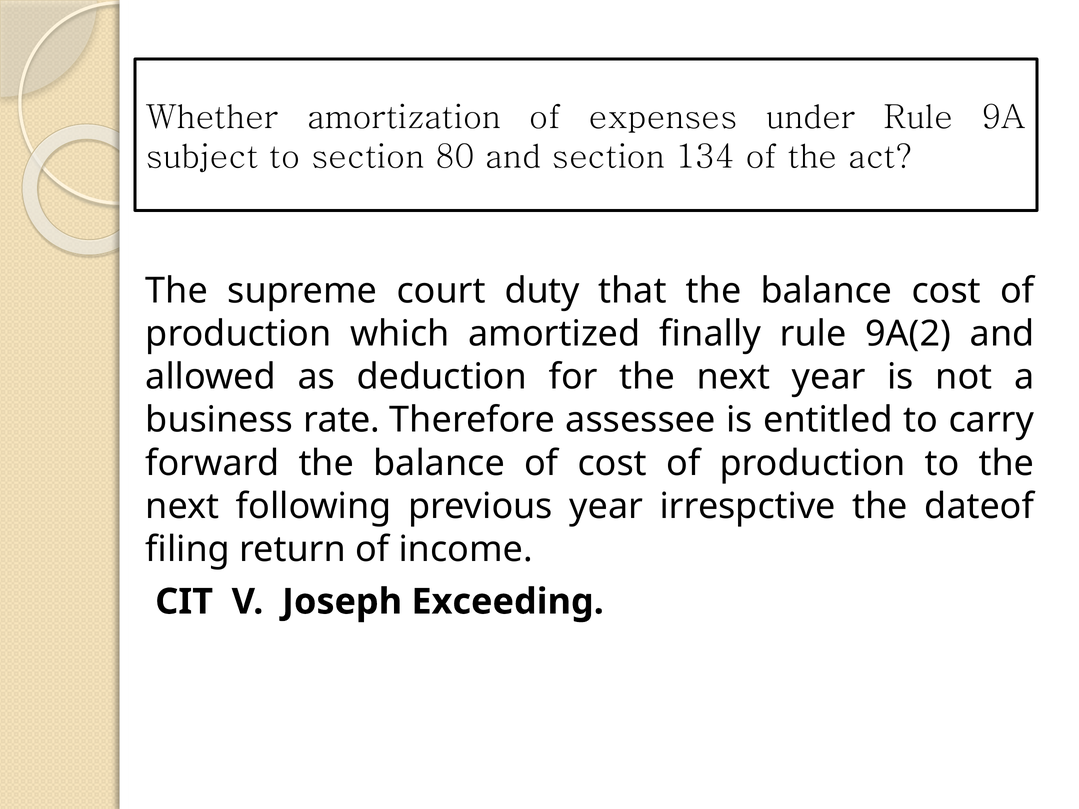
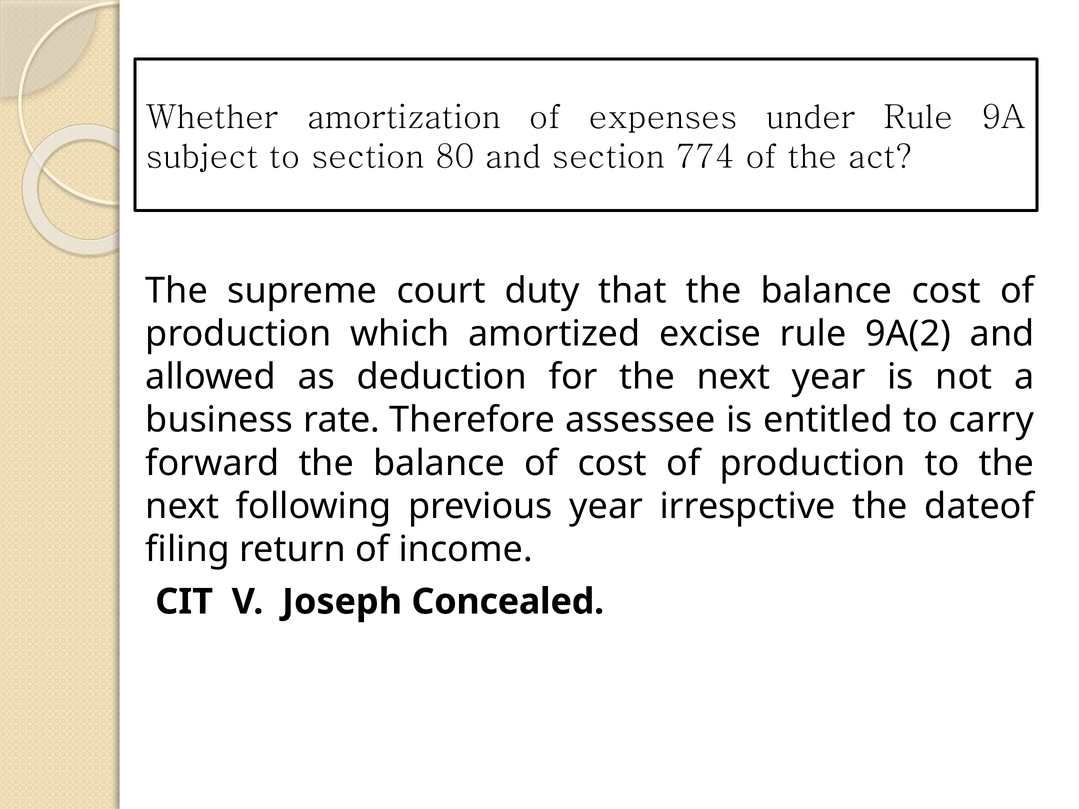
134: 134 -> 774
finally: finally -> excise
Exceeding: Exceeding -> Concealed
